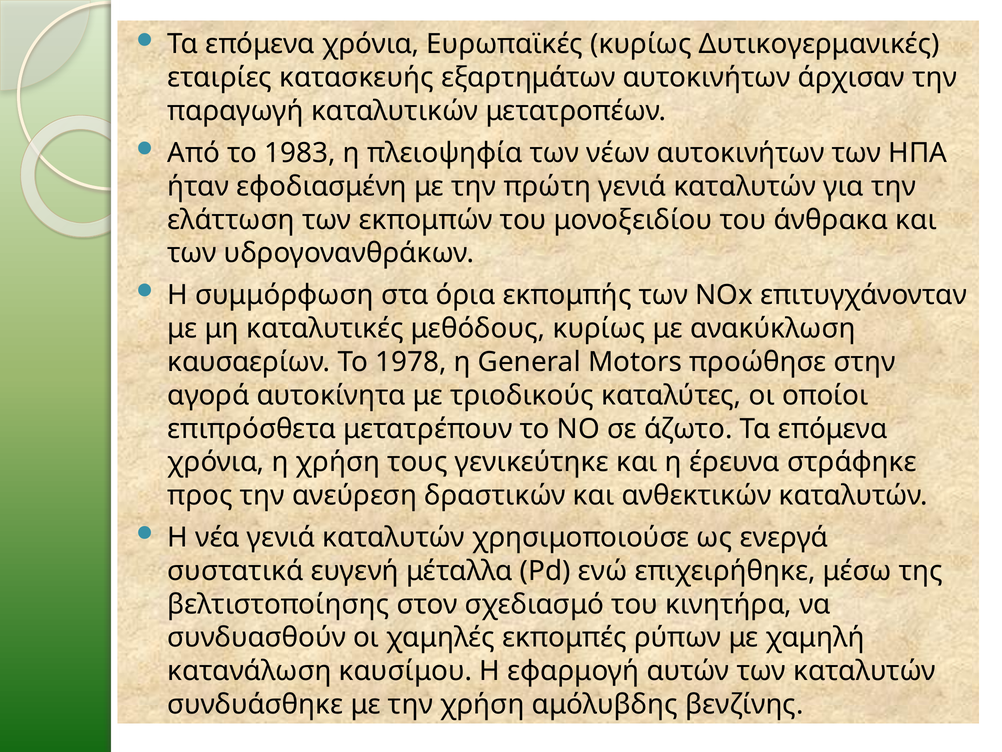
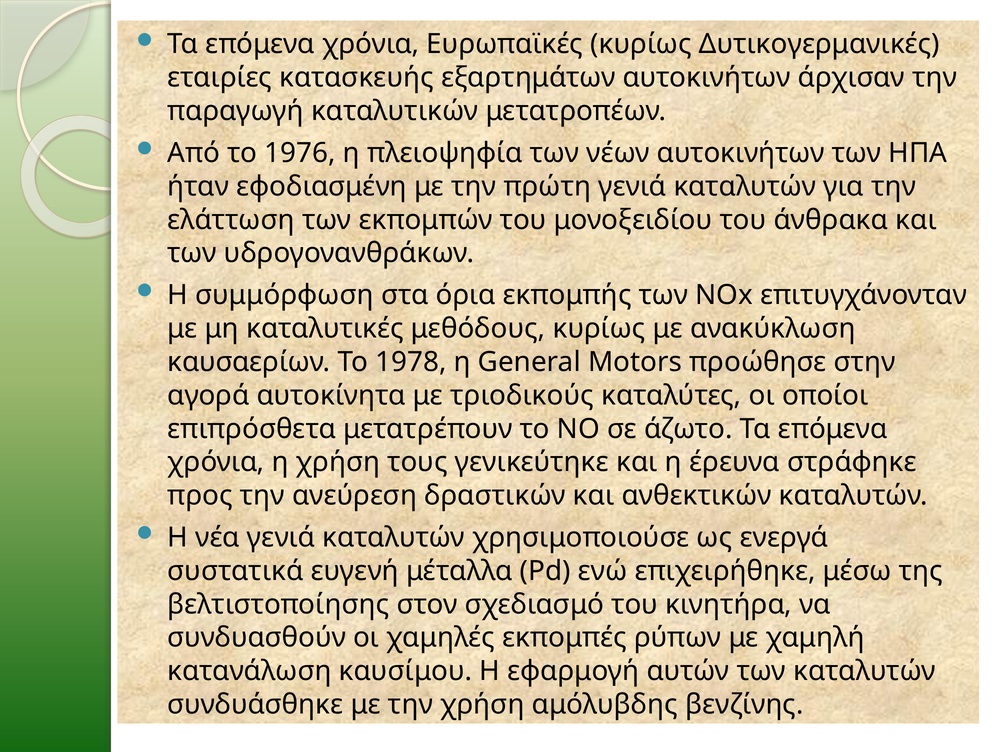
1983: 1983 -> 1976
